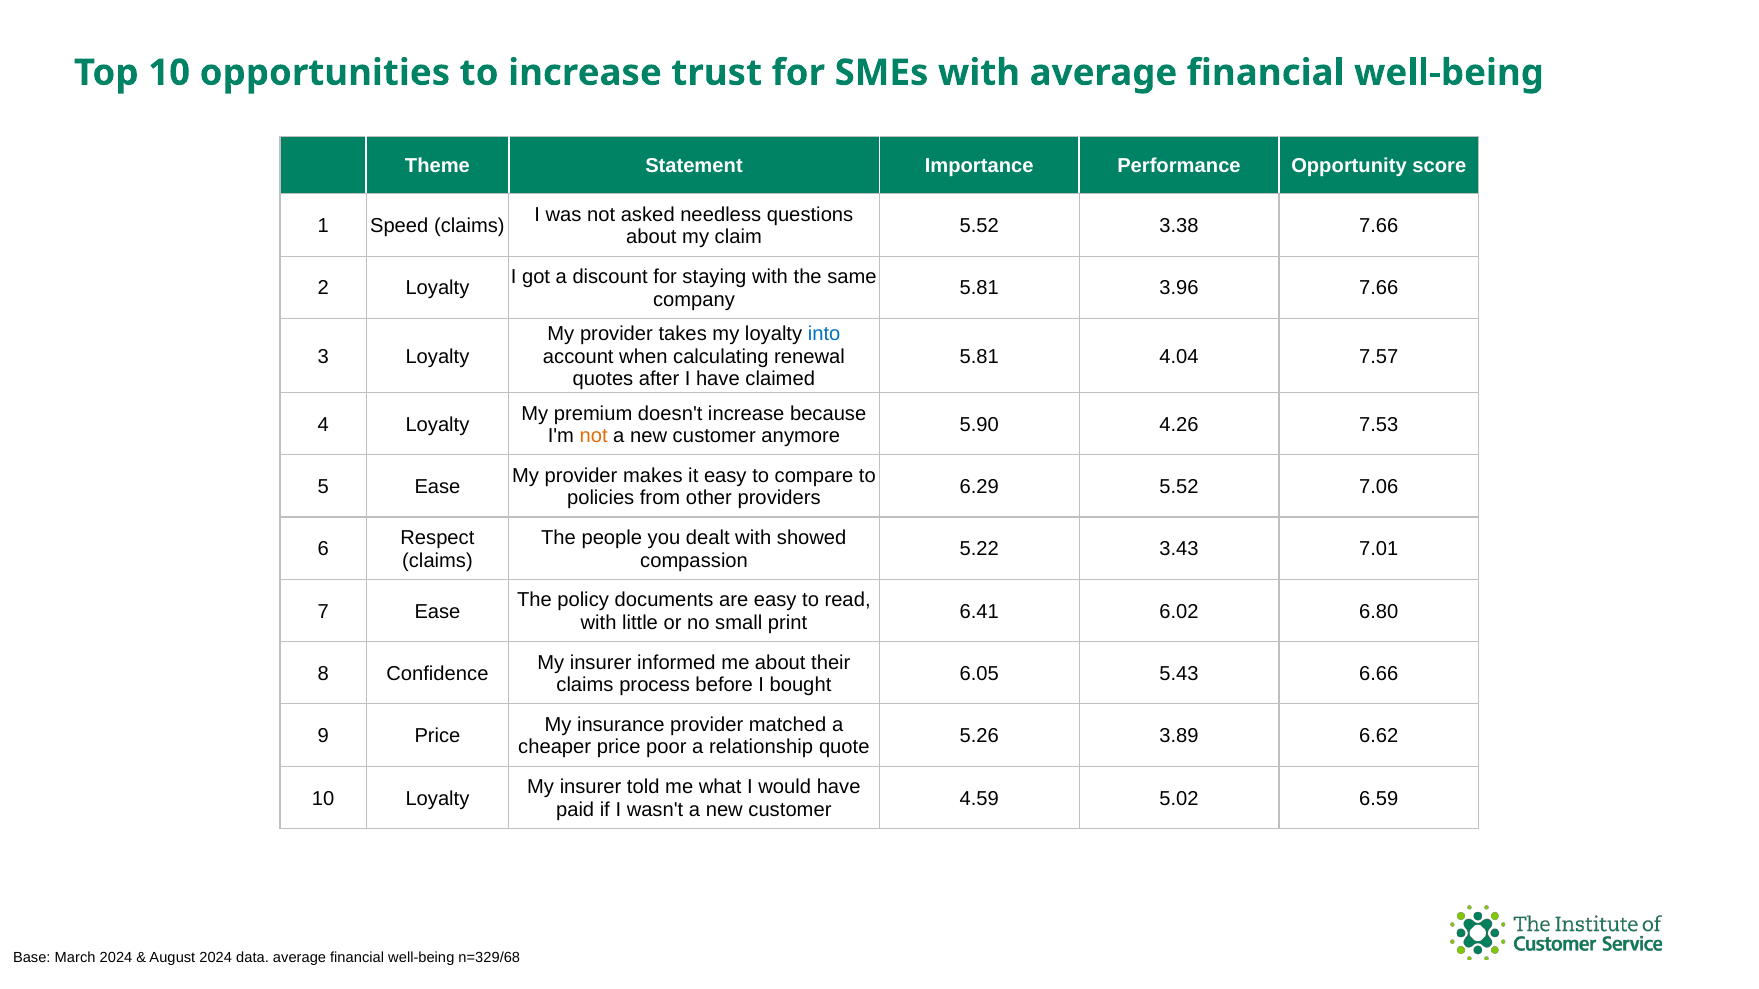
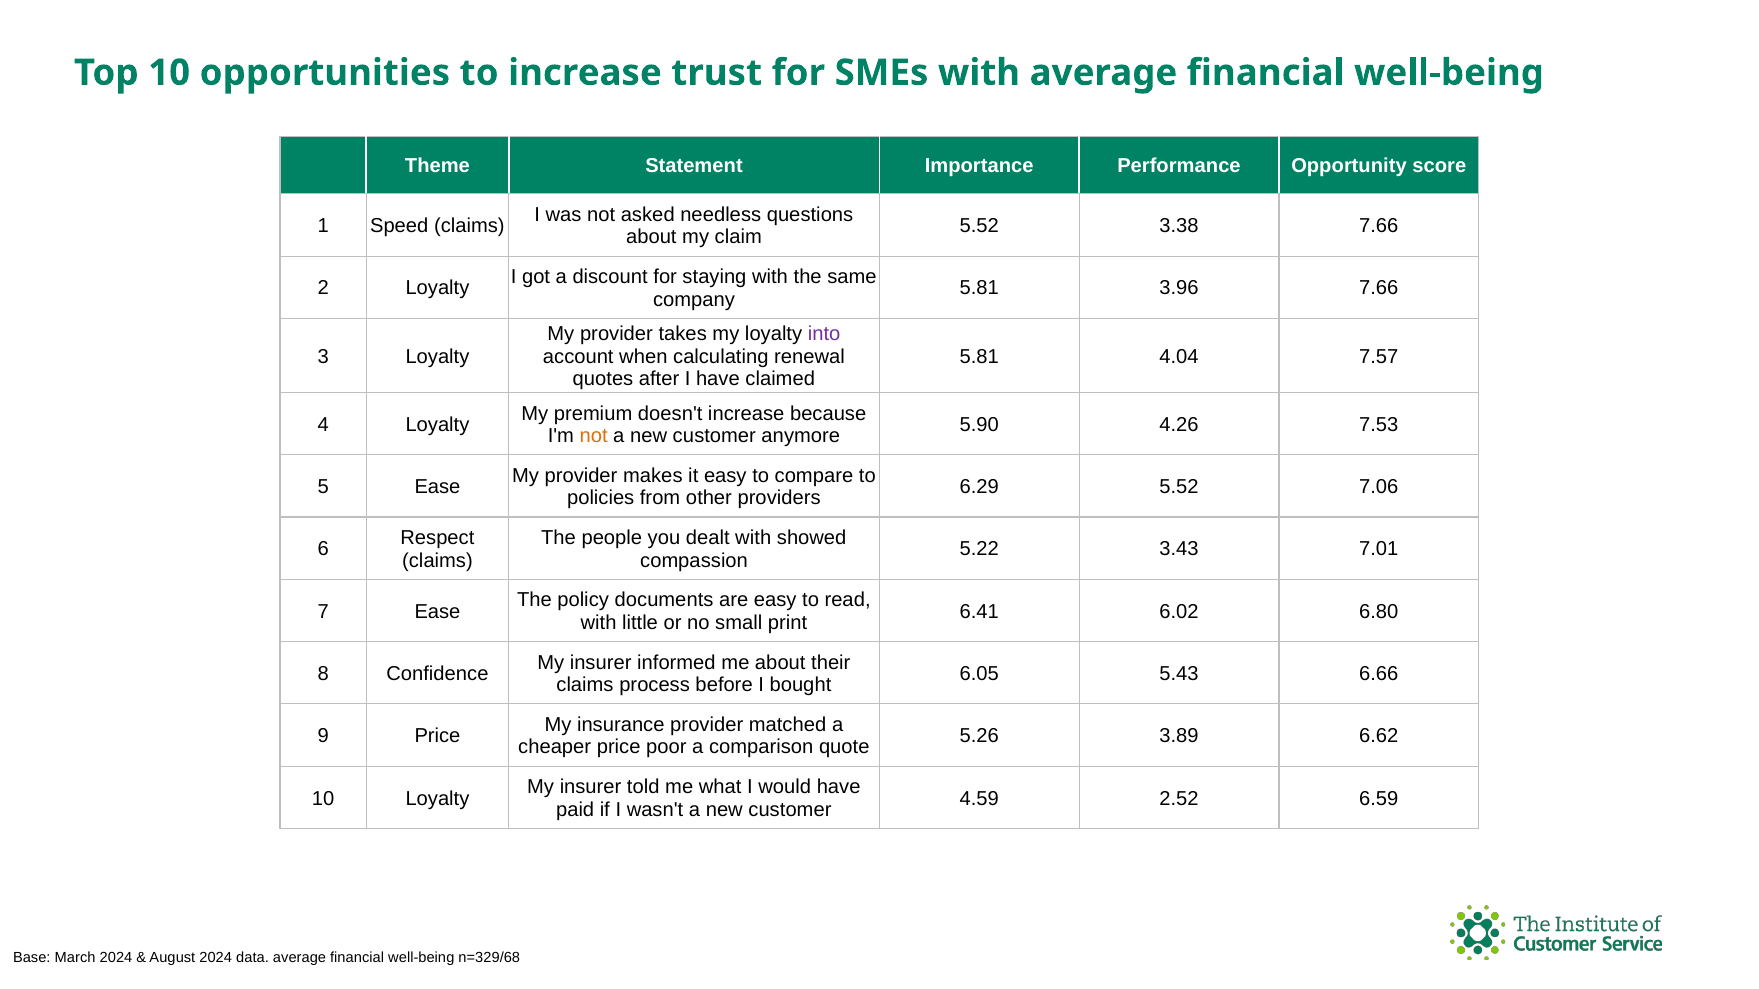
into colour: blue -> purple
relationship: relationship -> comparison
5.02: 5.02 -> 2.52
